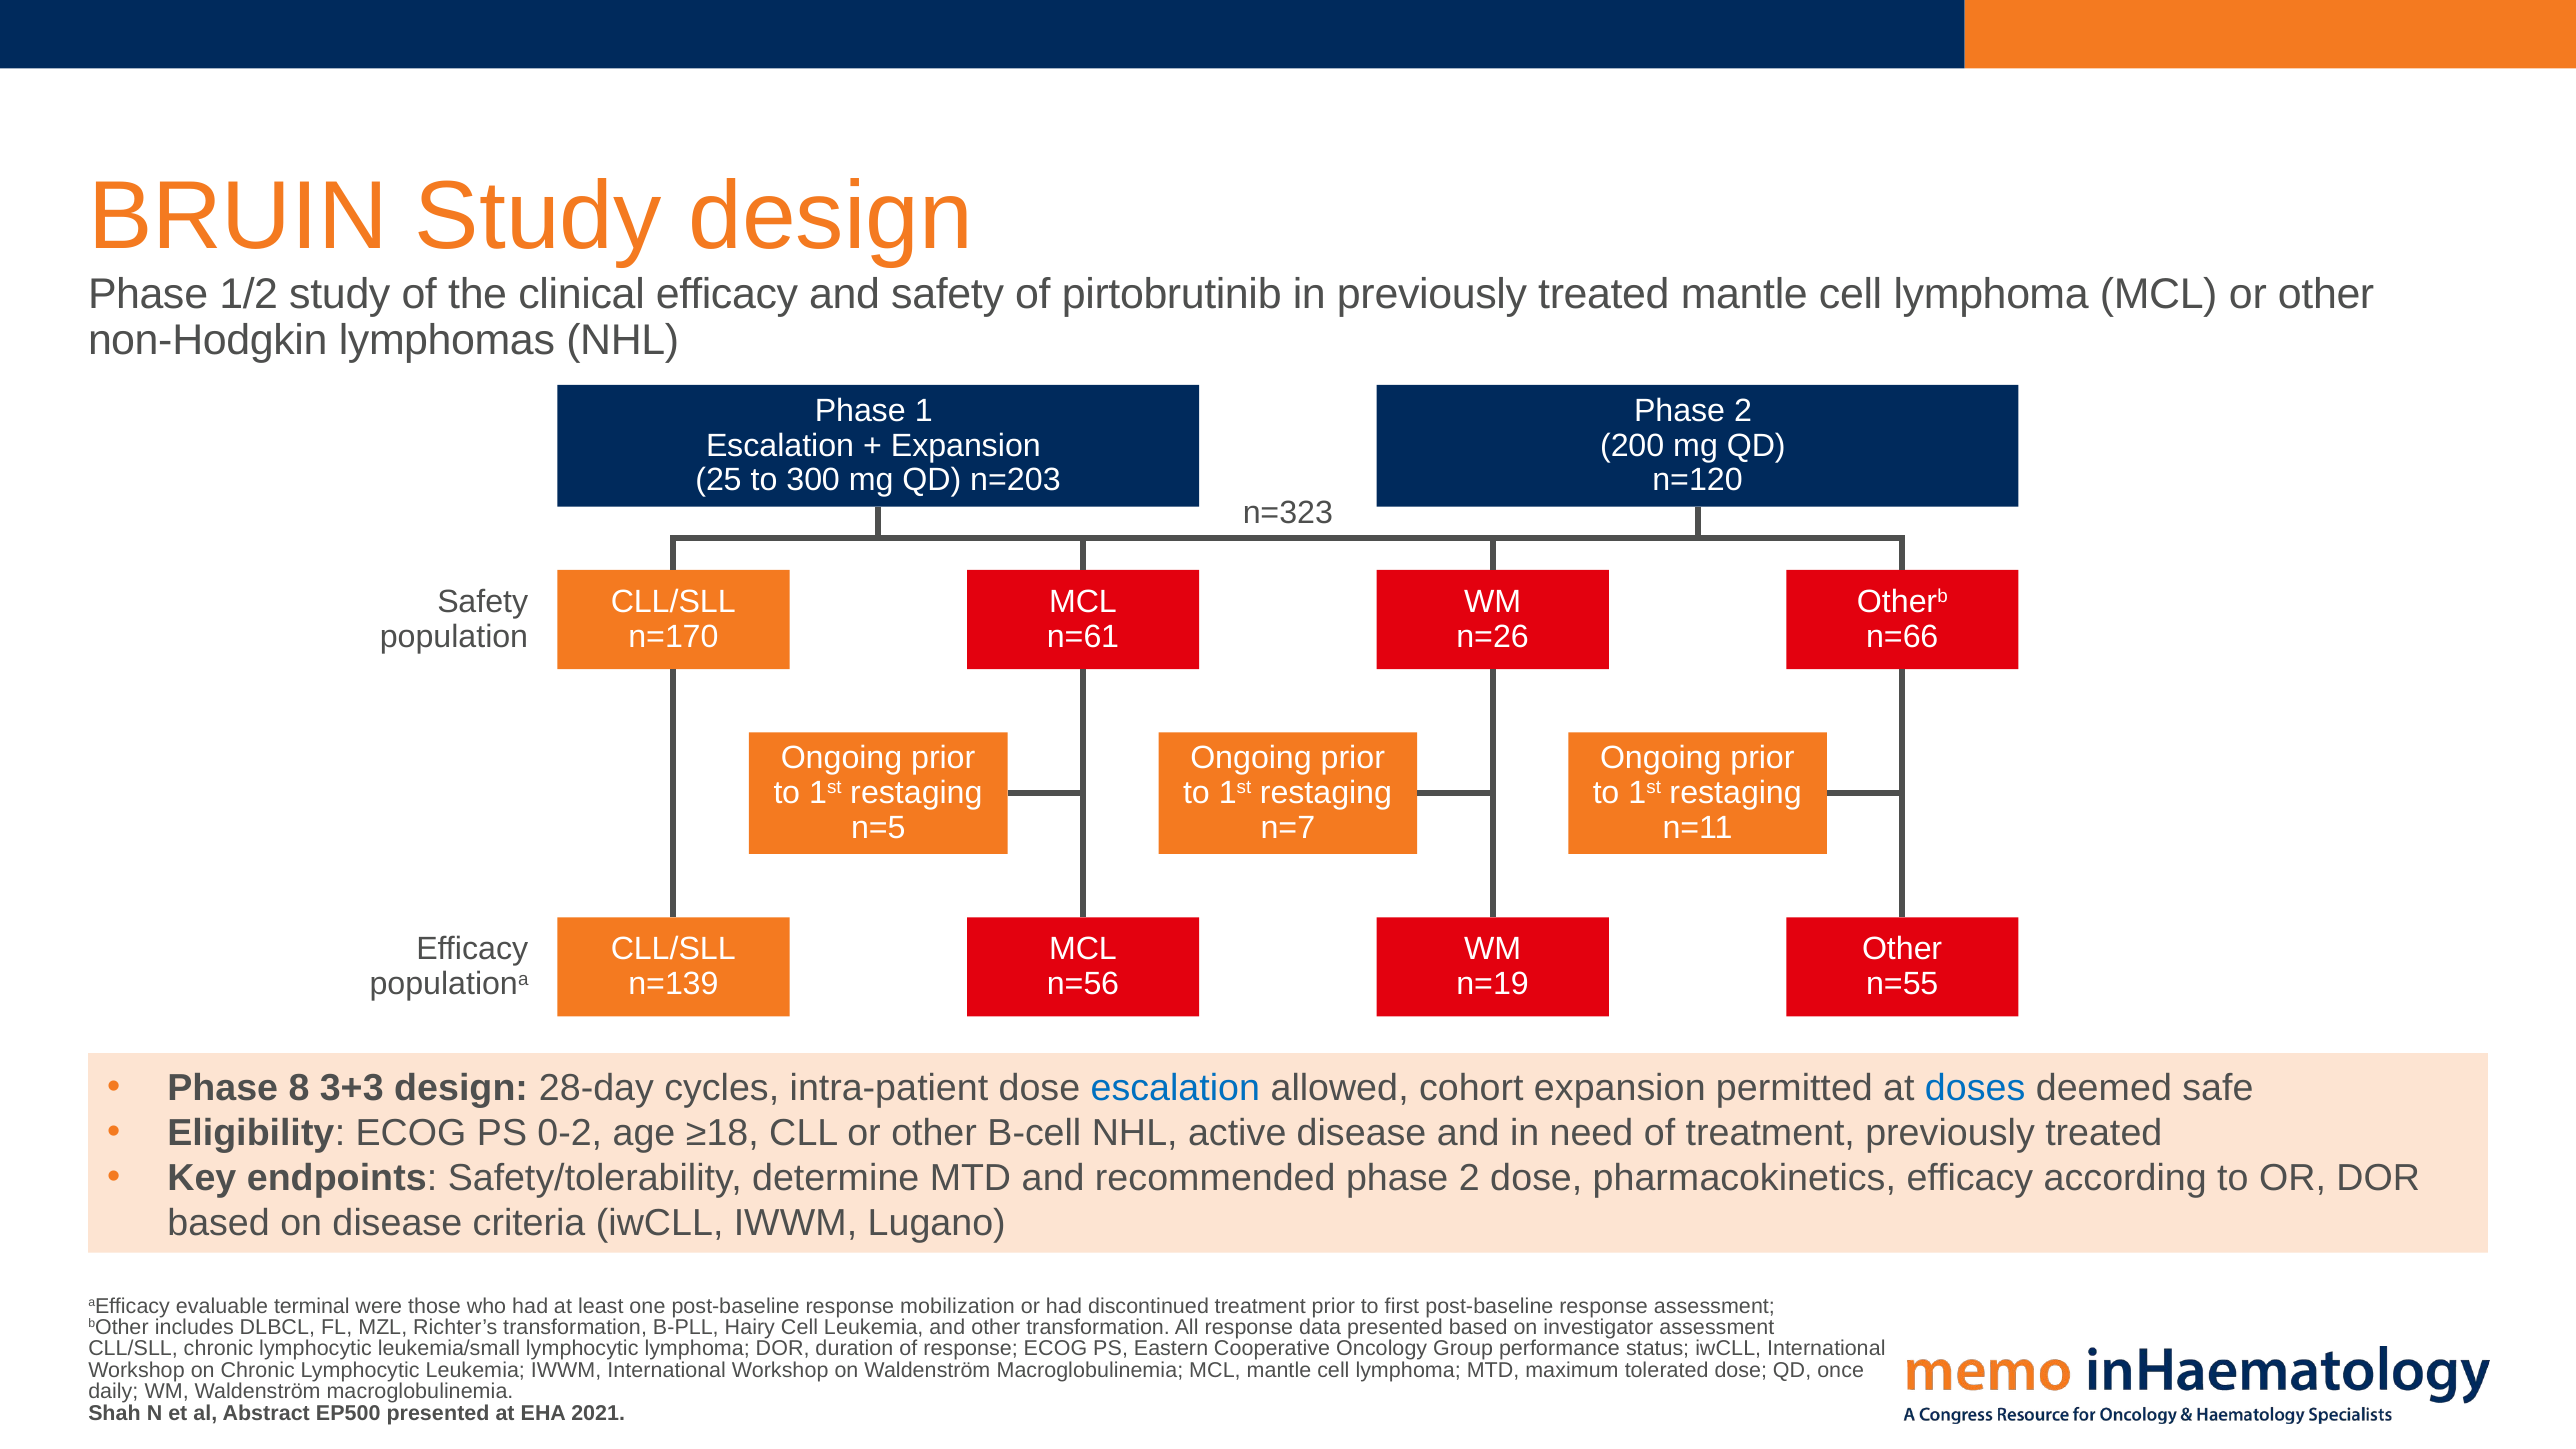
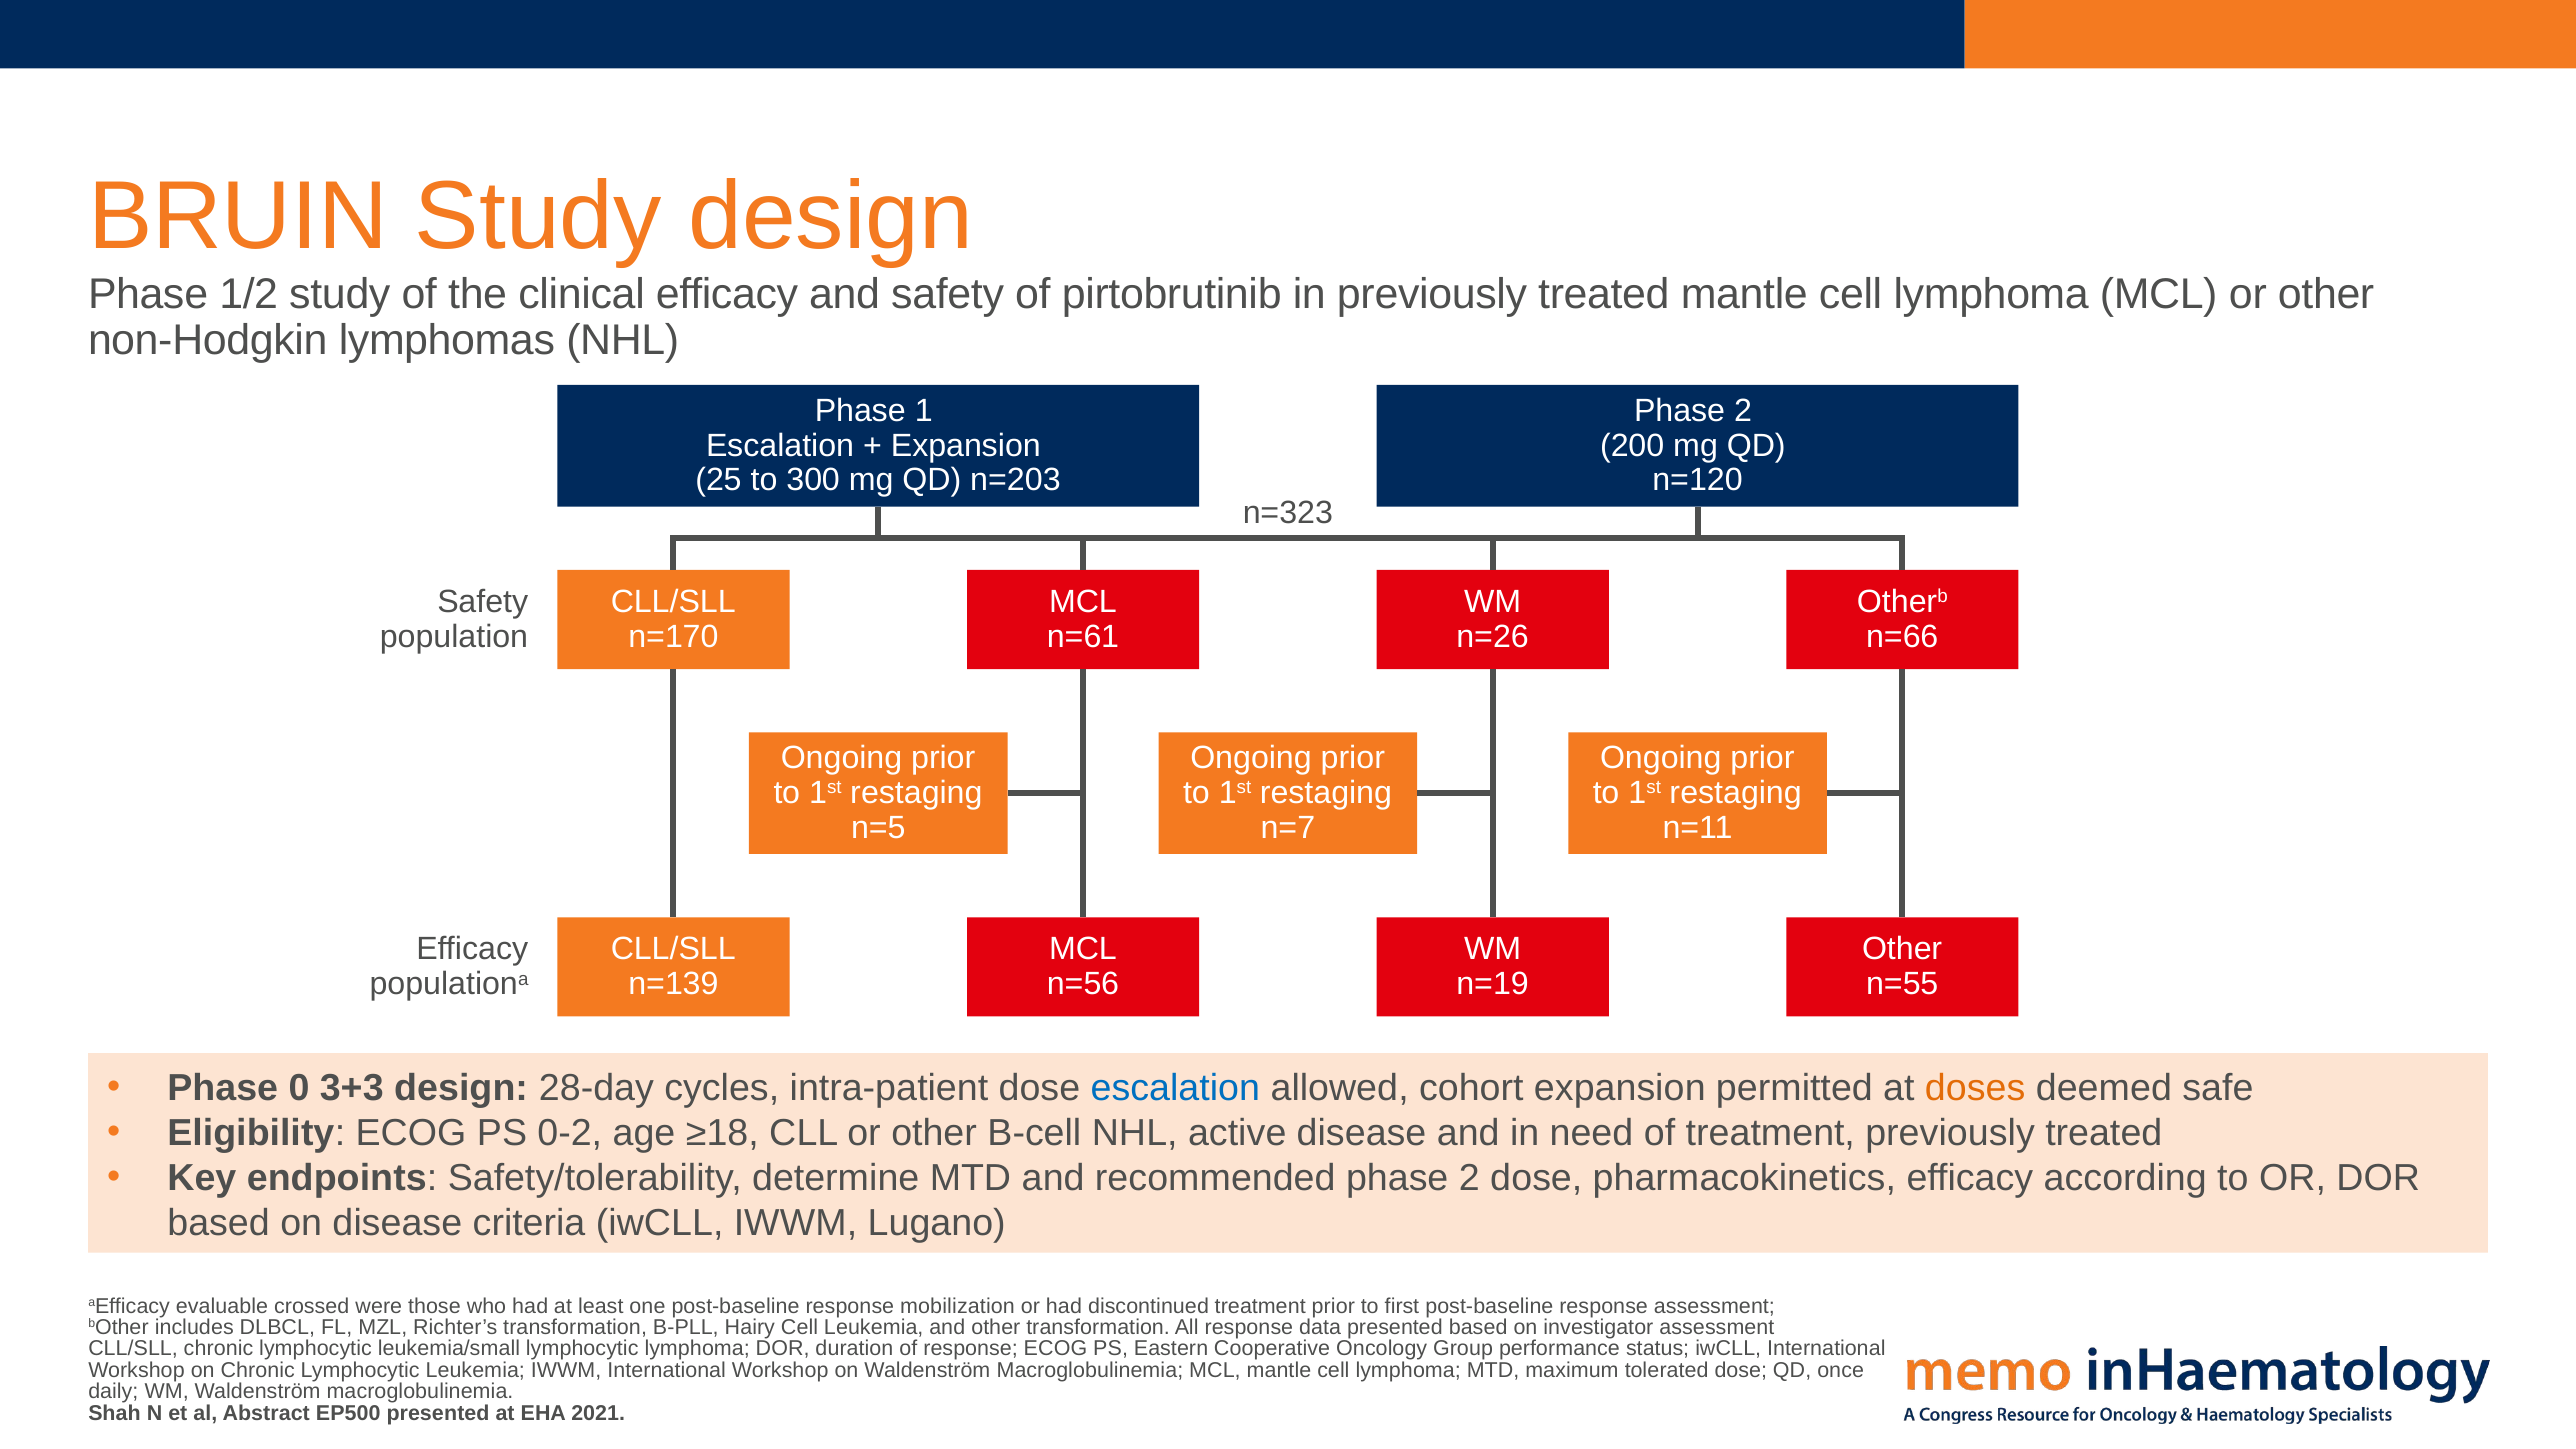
8: 8 -> 0
doses colour: blue -> orange
terminal: terminal -> crossed
